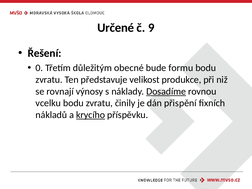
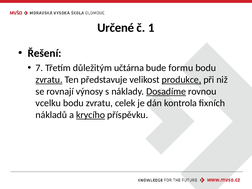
9: 9 -> 1
0: 0 -> 7
obecné: obecné -> učtárna
zvratu at (49, 80) underline: none -> present
produkce underline: none -> present
činily: činily -> celek
přispění: přispění -> kontrola
